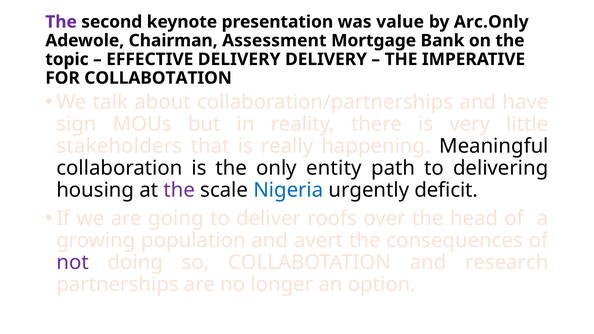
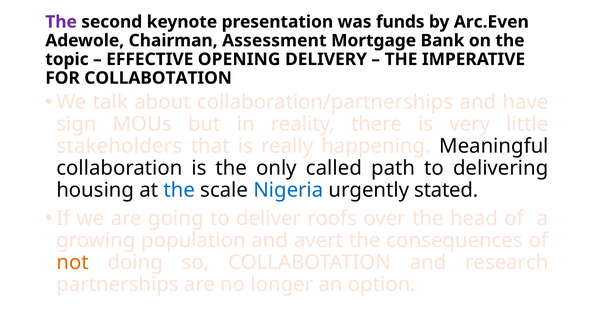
value: value -> funds
Arc.Only: Arc.Only -> Arc.Even
EFFECTIVE DELIVERY: DELIVERY -> OPENING
entity: entity -> called
the at (179, 190) colour: purple -> blue
deficit: deficit -> stated
not colour: purple -> orange
